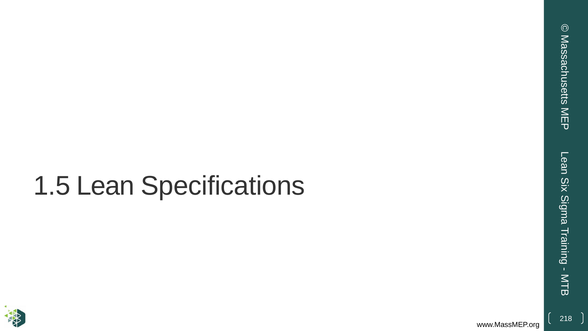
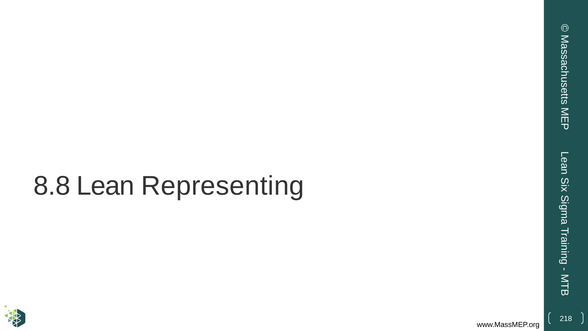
1.5: 1.5 -> 8.8
Specifications: Specifications -> Representing
